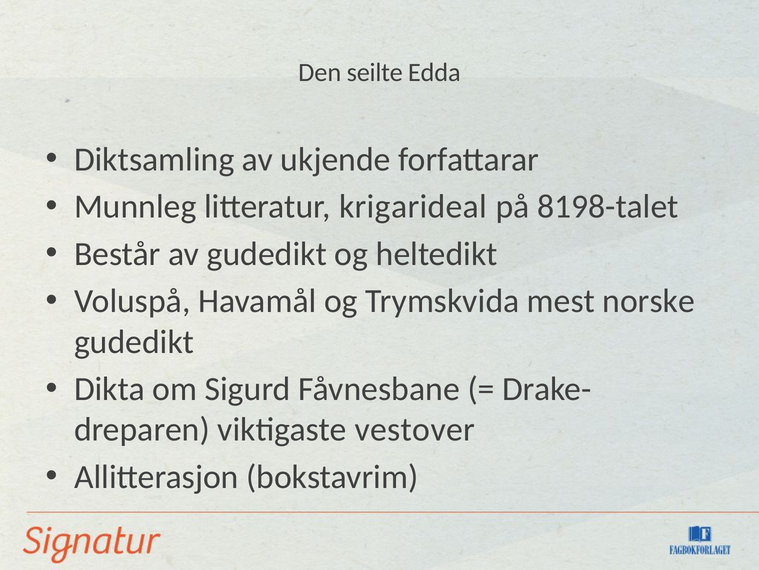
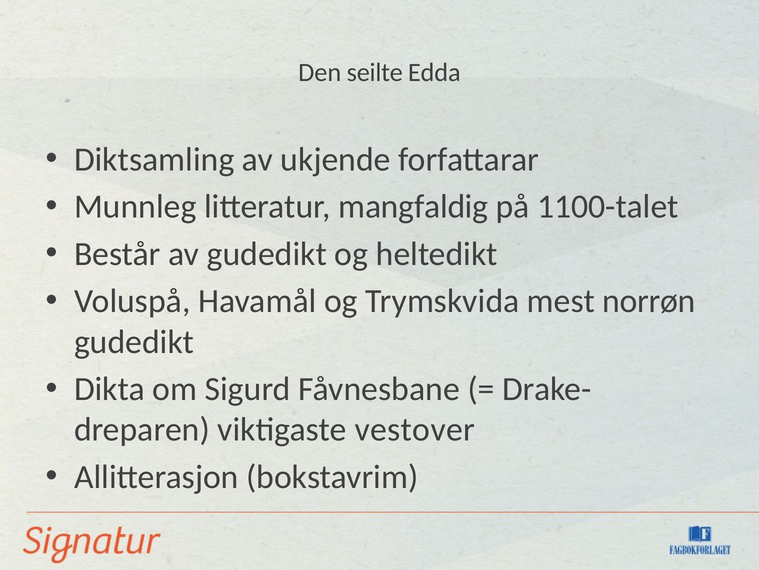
krigarideal: krigarideal -> mangfaldig
8198-talet: 8198-talet -> 1100-talet
norske: norske -> norrøn
